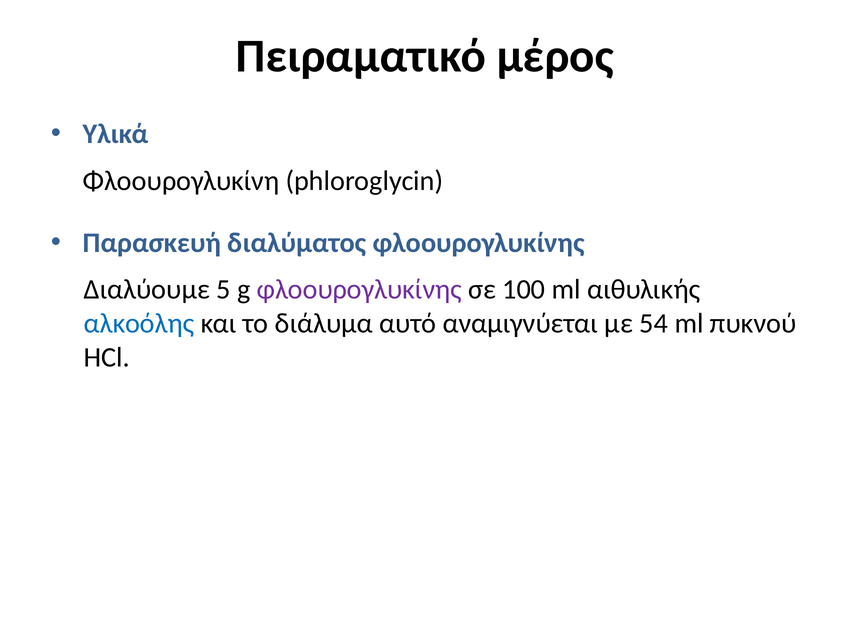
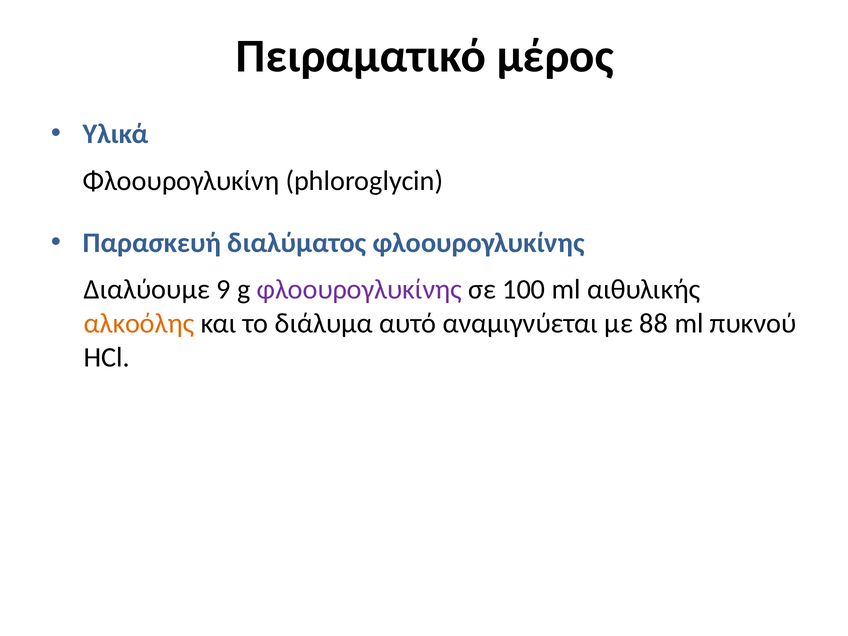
5: 5 -> 9
αλκοόλης colour: blue -> orange
54: 54 -> 88
